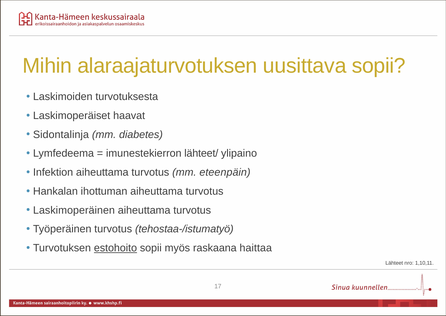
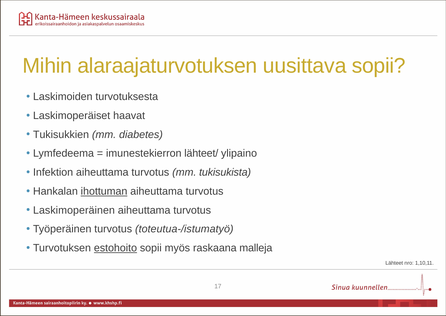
Sidontalinja: Sidontalinja -> Tukisukkien
eteenpäin: eteenpäin -> tukisukista
ihottuman underline: none -> present
tehostaa-/istumatyö: tehostaa-/istumatyö -> toteutua-/istumatyö
haittaa: haittaa -> malleja
